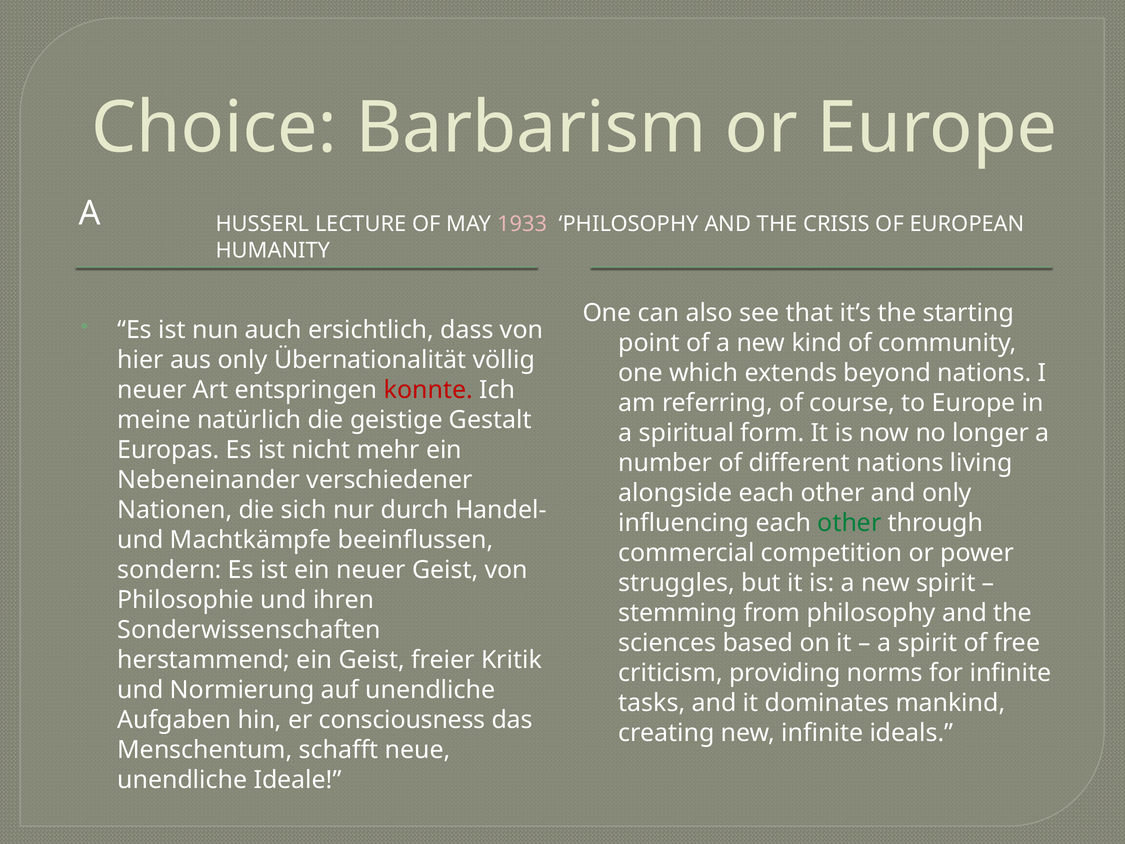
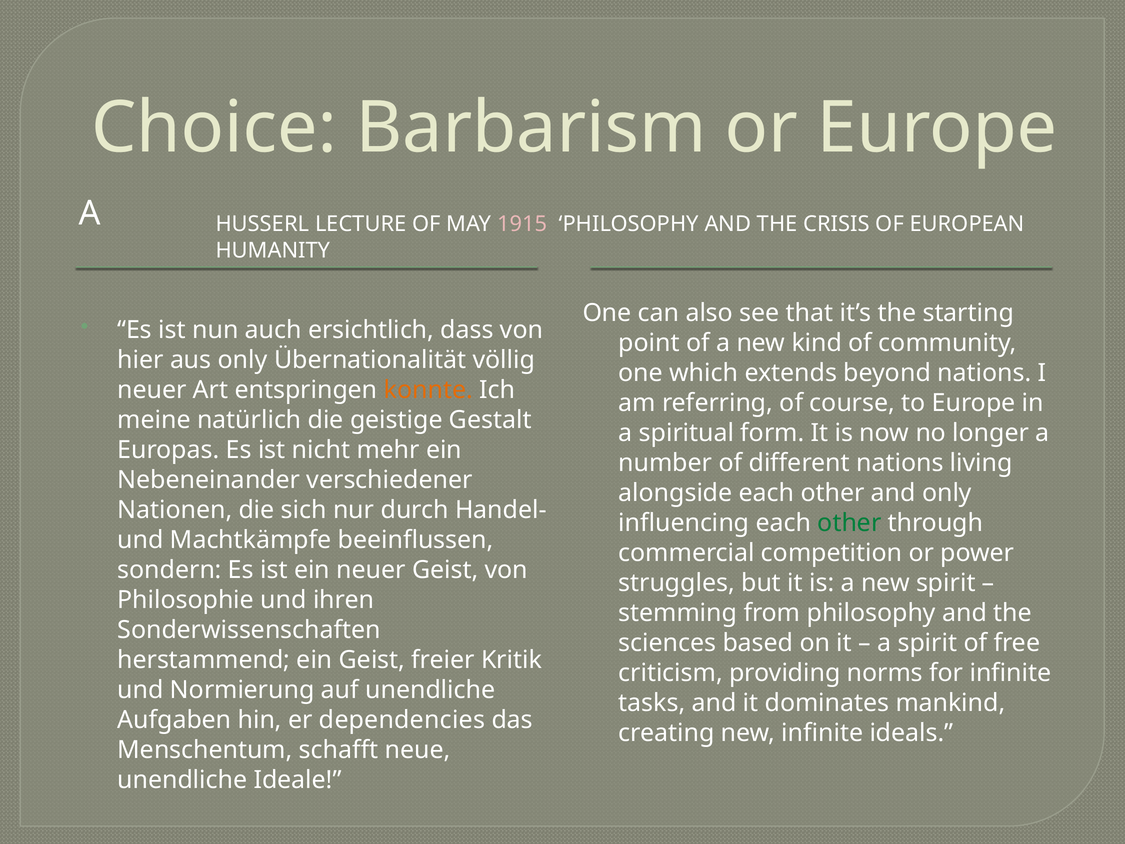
1933: 1933 -> 1915
konnte colour: red -> orange
consciousness: consciousness -> dependencies
